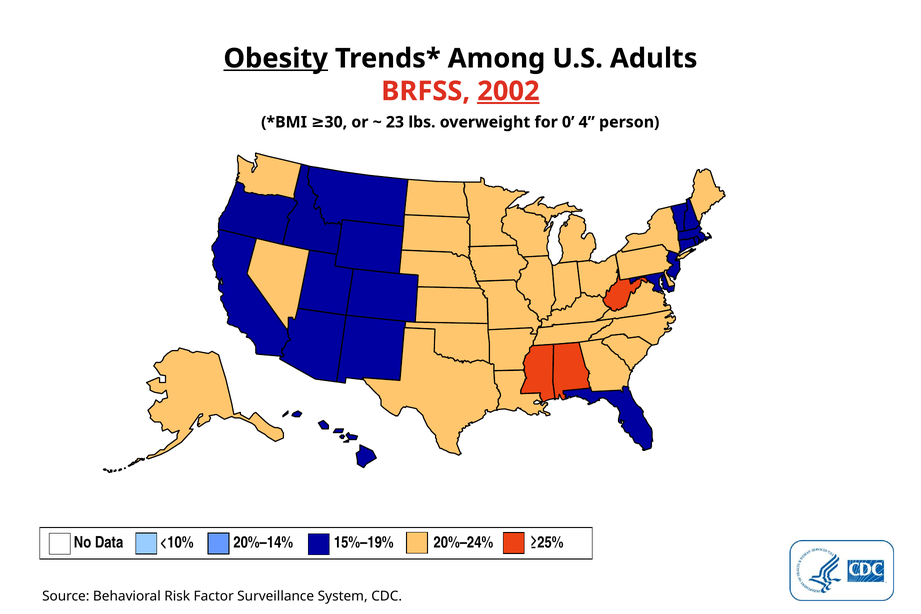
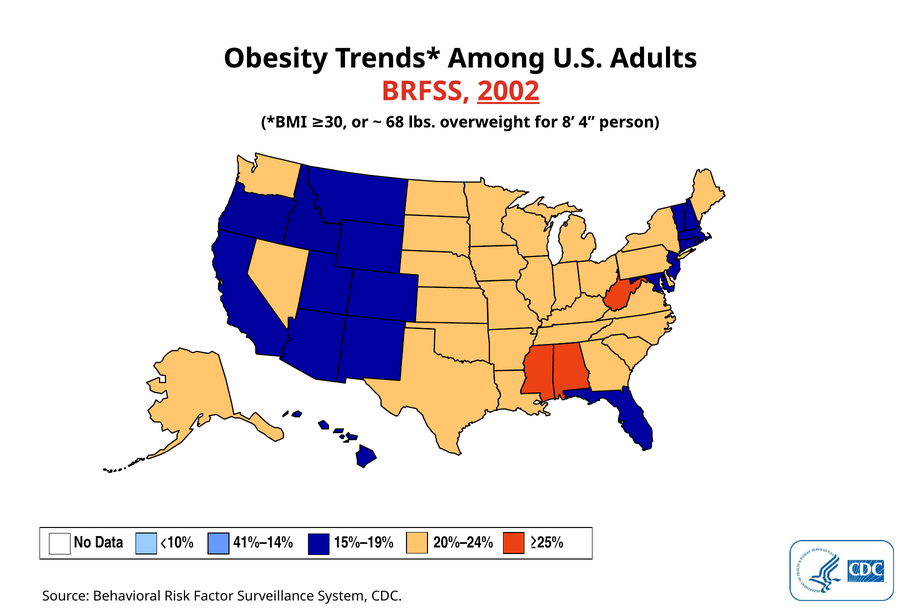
Obesity underline: present -> none
23: 23 -> 68
0: 0 -> 8
20%–14%: 20%–14% -> 41%–14%
